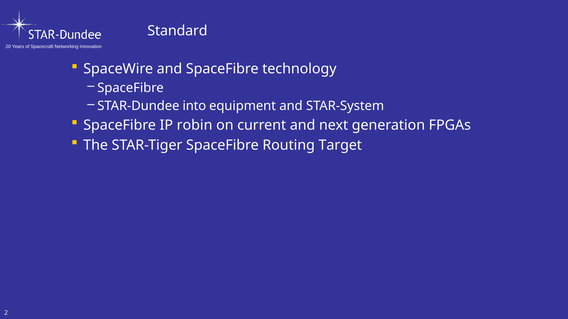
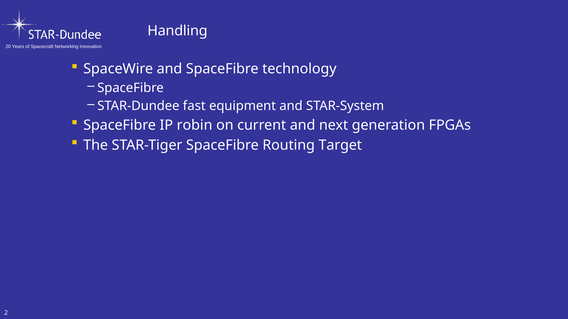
Standard: Standard -> Handling
into: into -> fast
